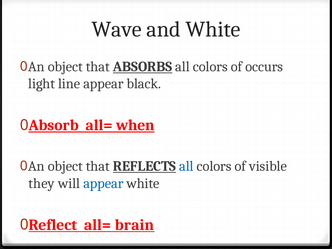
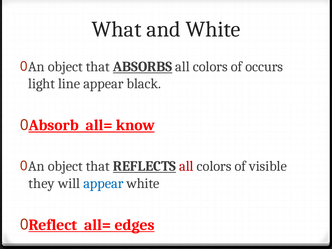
Wave: Wave -> What
when: when -> know
all at (186, 166) colour: blue -> red
brain: brain -> edges
